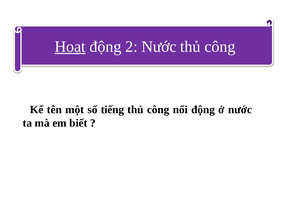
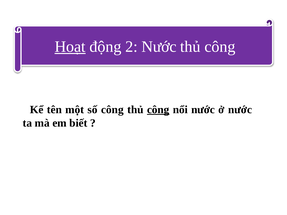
số tiếng: tiếng -> công
công at (158, 110) underline: none -> present
nổi động: động -> nước
